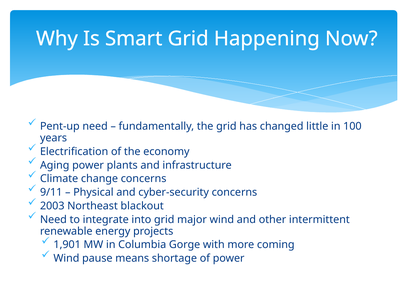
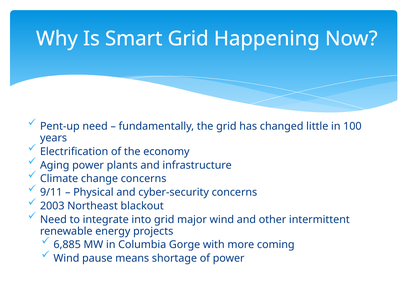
1,901: 1,901 -> 6,885
